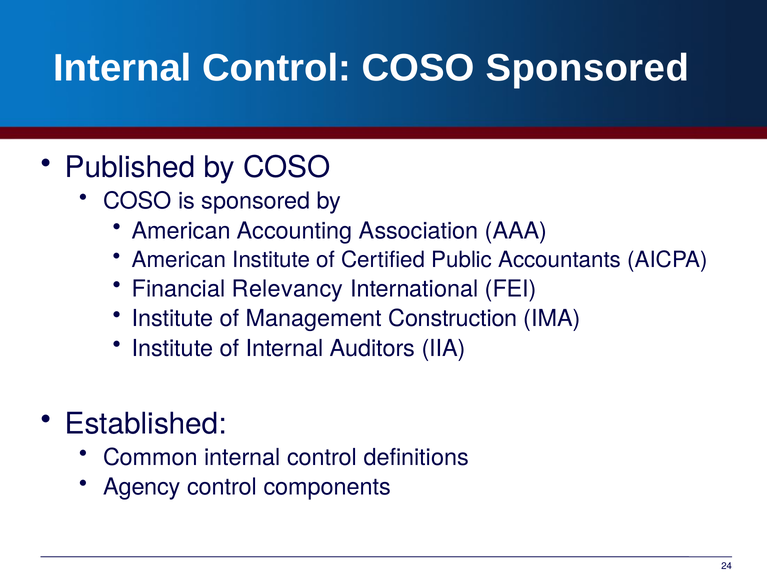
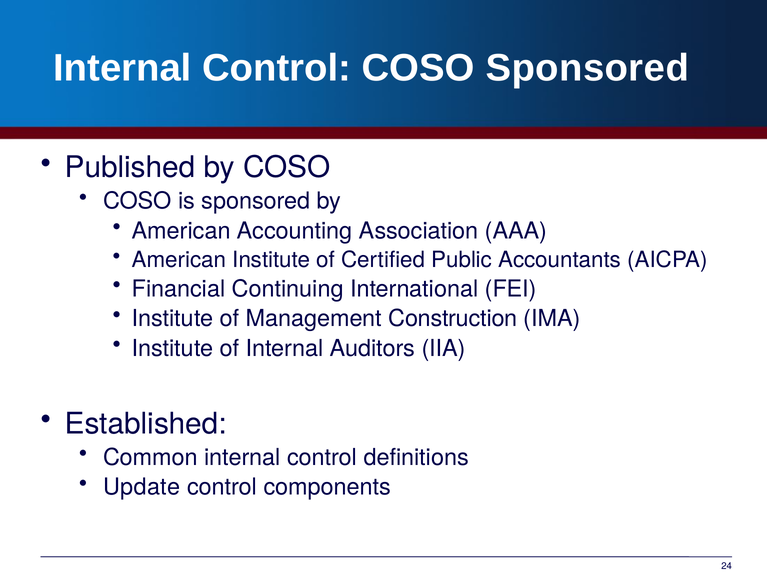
Relevancy: Relevancy -> Continuing
Agency: Agency -> Update
